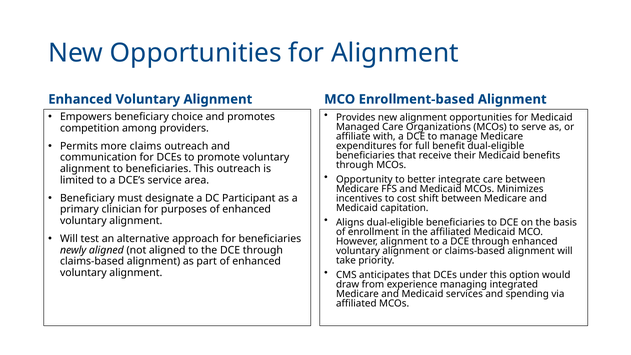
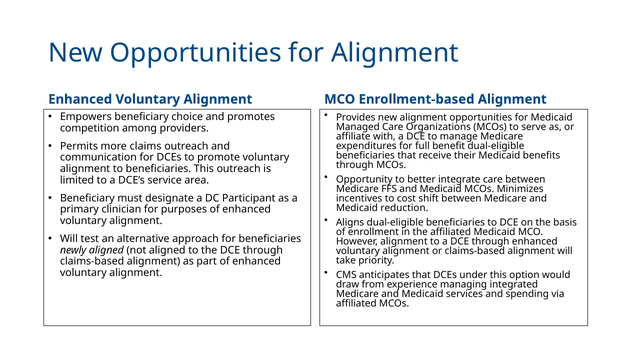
capitation: capitation -> reduction
